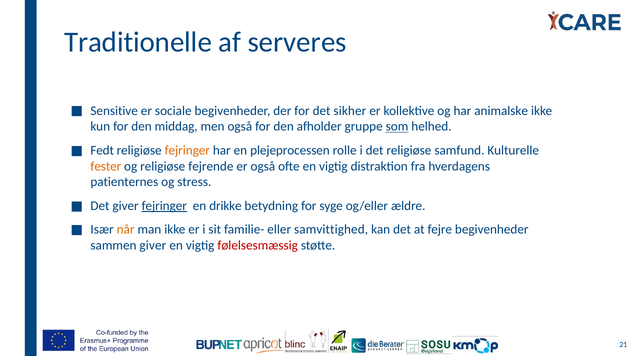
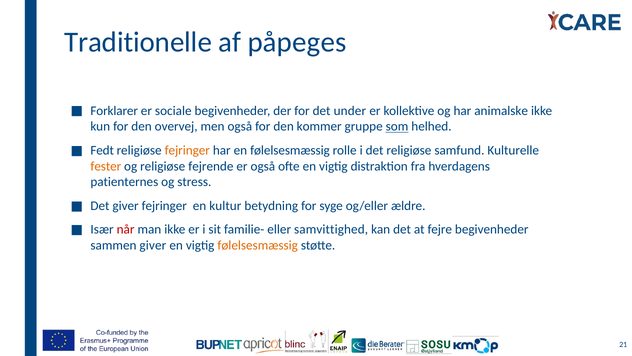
serveres: serveres -> påpeges
Sensitive: Sensitive -> Forklarer
sikher: sikher -> under
middag: middag -> overvej
afholder: afholder -> kommer
en plejeprocessen: plejeprocessen -> følelsesmæssig
fejringer at (164, 206) underline: present -> none
drikke: drikke -> kultur
når colour: orange -> red
følelsesmæssig at (258, 245) colour: red -> orange
